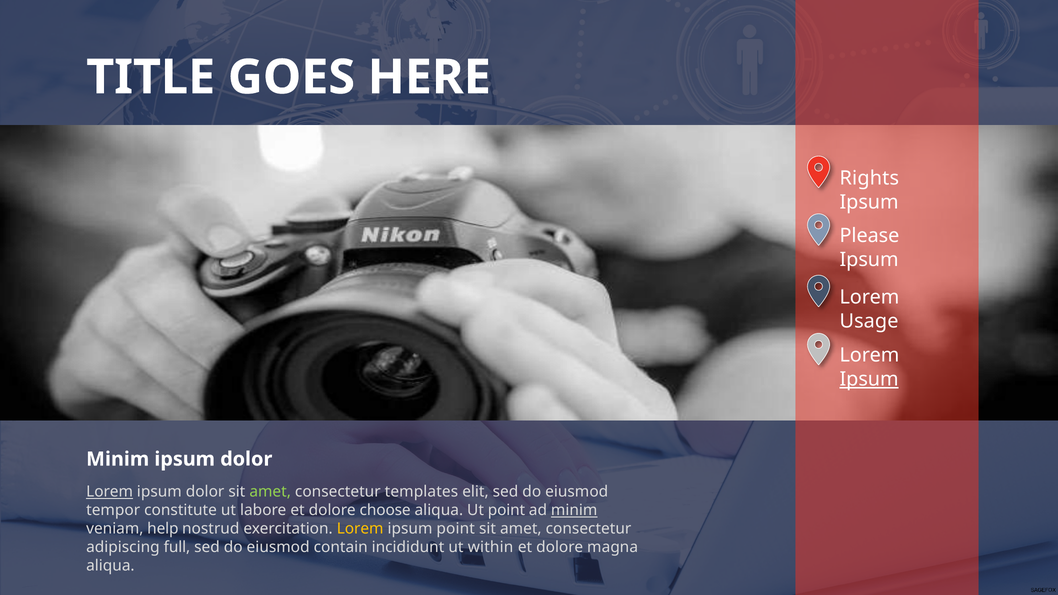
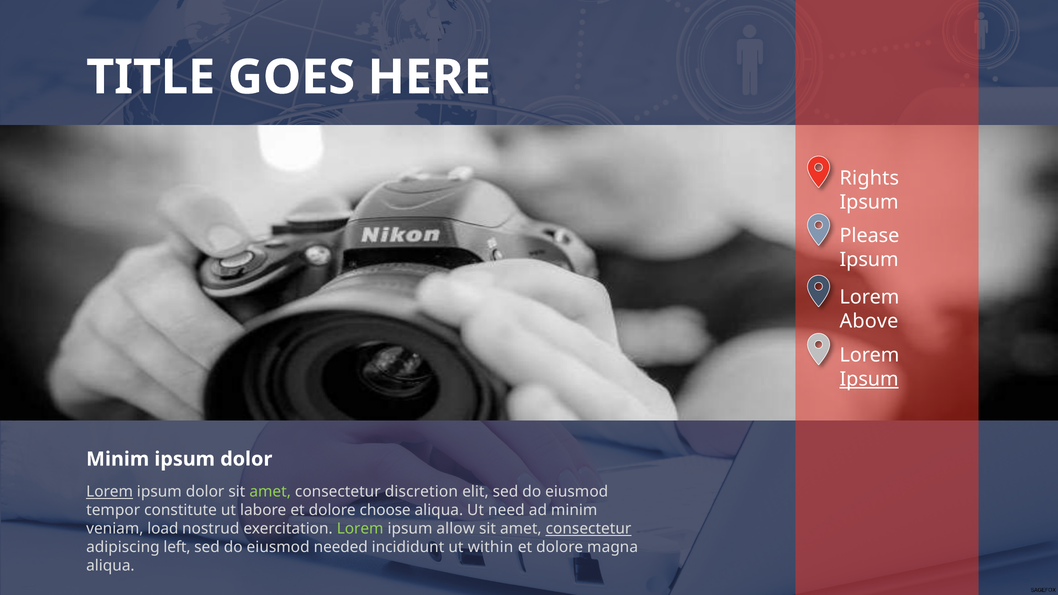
Usage: Usage -> Above
templates: templates -> discretion
Ut point: point -> need
minim at (574, 510) underline: present -> none
help: help -> load
Lorem at (360, 529) colour: yellow -> light green
ipsum point: point -> allow
consectetur at (588, 529) underline: none -> present
full: full -> left
contain: contain -> needed
